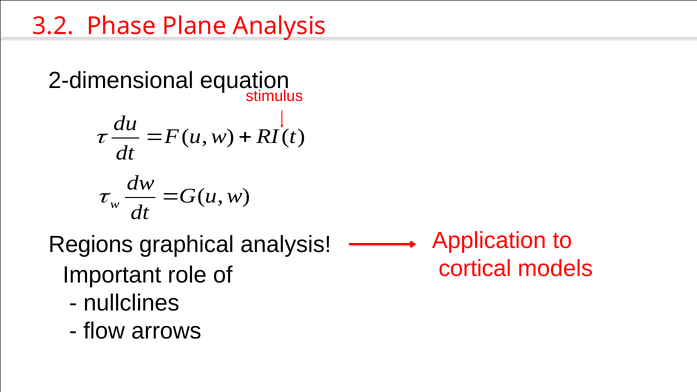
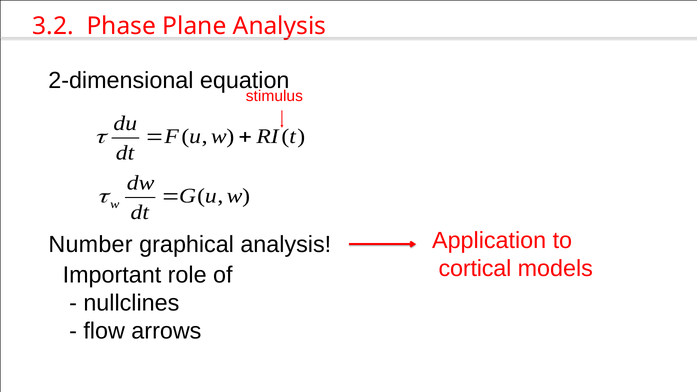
Regions: Regions -> Number
